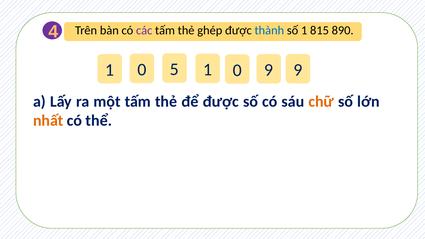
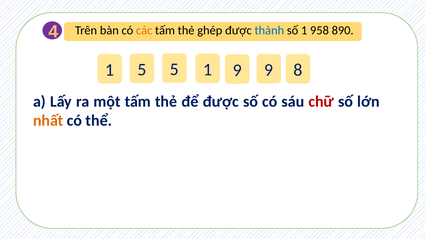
các colour: purple -> orange
815: 815 -> 958
0 at (142, 70): 0 -> 5
5 1 0: 0 -> 9
9 9: 9 -> 8
chữ colour: orange -> red
